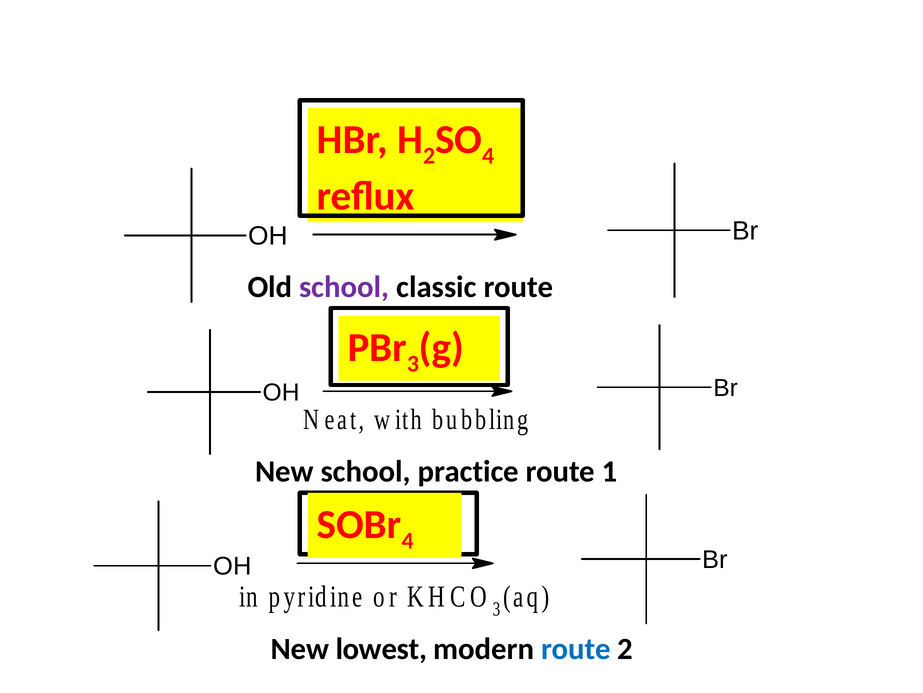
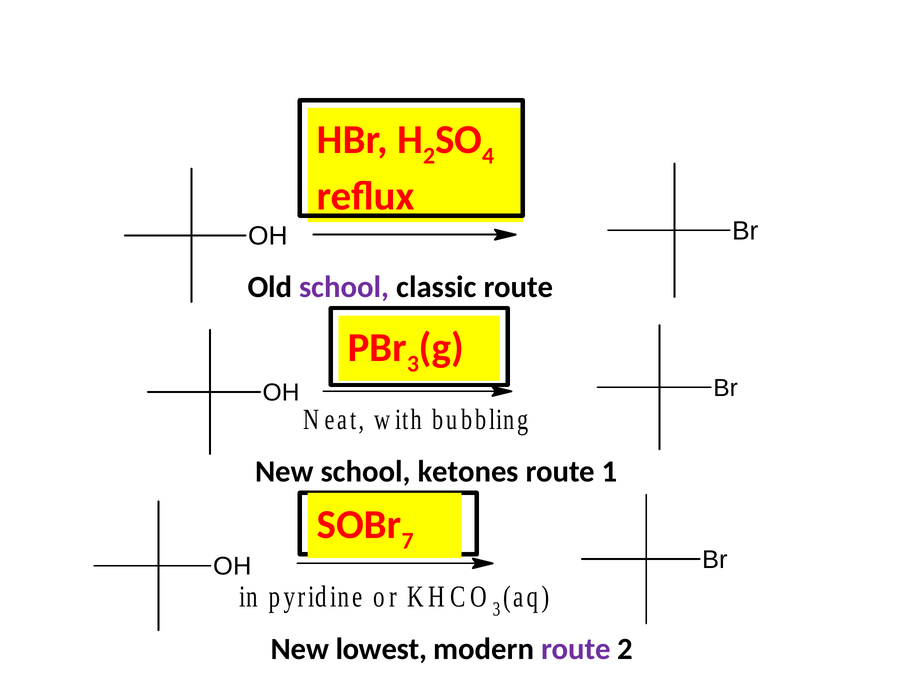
practice: practice -> ketones
4 at (408, 540): 4 -> 7
route at (576, 648) colour: blue -> purple
